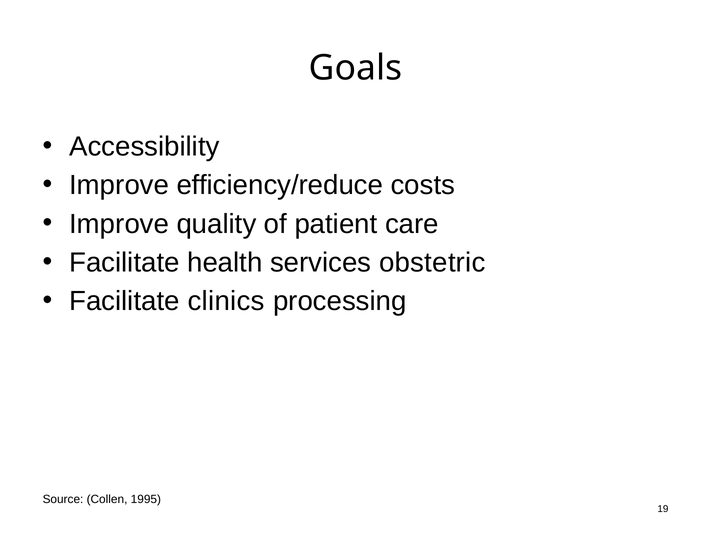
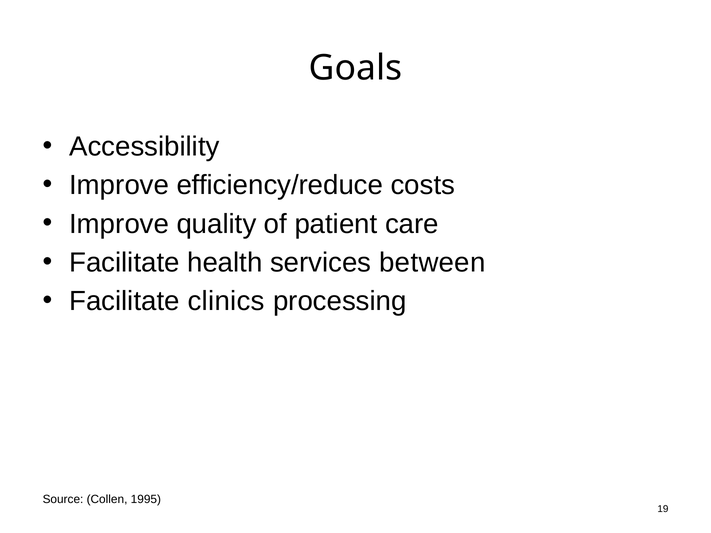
obstetric: obstetric -> between
